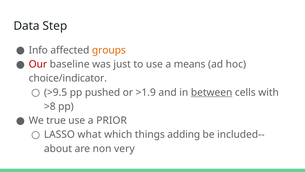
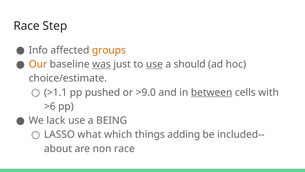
Data at (26, 26): Data -> Race
Our colour: red -> orange
was underline: none -> present
use at (154, 64) underline: none -> present
means: means -> should
choice/indicator: choice/indicator -> choice/estimate
>9.5: >9.5 -> >1.1
>1.9: >1.9 -> >9.0
>8: >8 -> >6
true: true -> lack
PRIOR: PRIOR -> BEING
non very: very -> race
